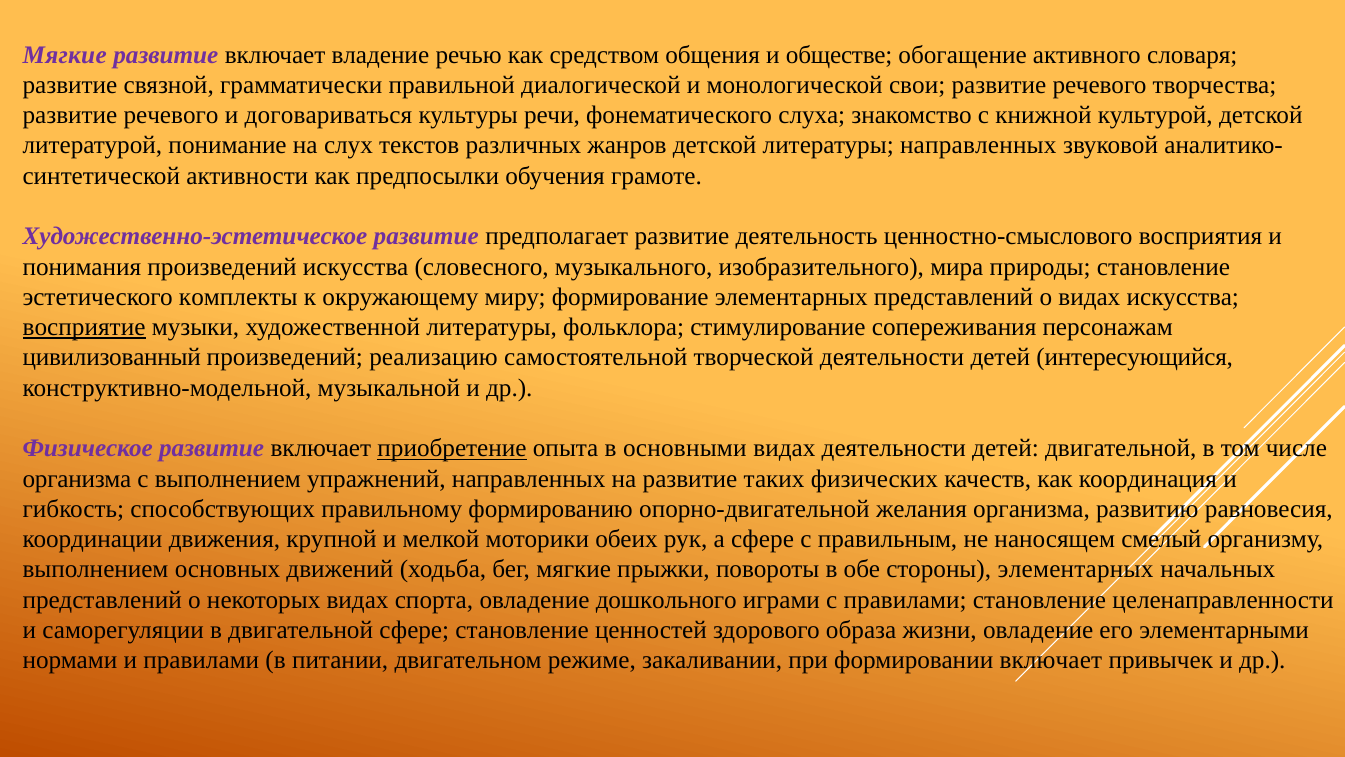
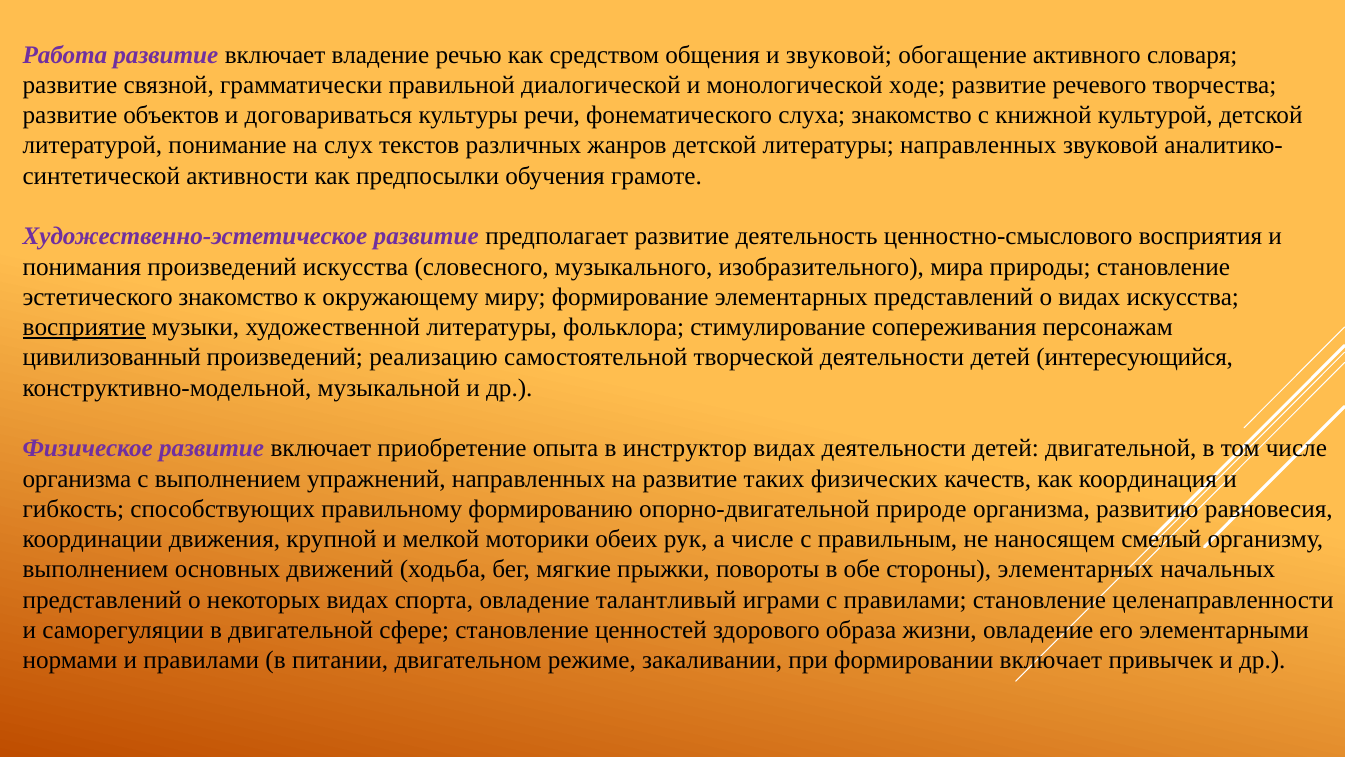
Мягкие at (65, 55): Мягкие -> Работа
и обществе: обществе -> звуковой
свои: свои -> ходе
речевого at (171, 115): речевого -> объектов
эстетического комплекты: комплекты -> знакомство
приобретение underline: present -> none
основными: основными -> инструктор
желания: желания -> природе
а сфере: сфере -> числе
дошкольного: дошкольного -> талантливый
